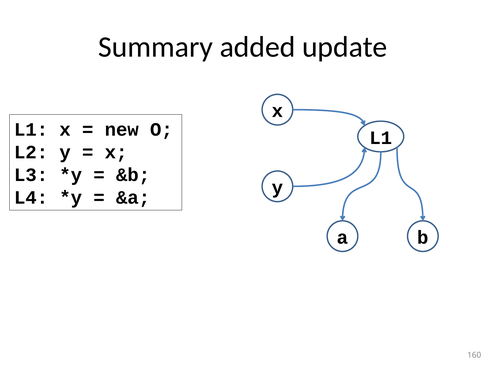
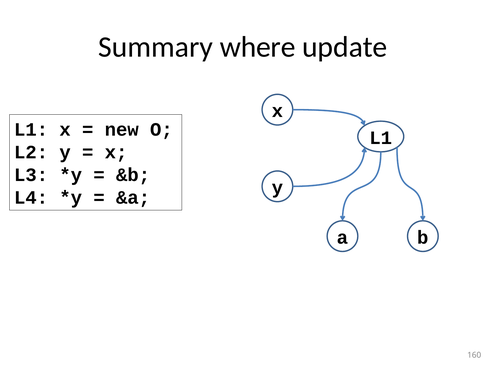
added: added -> where
